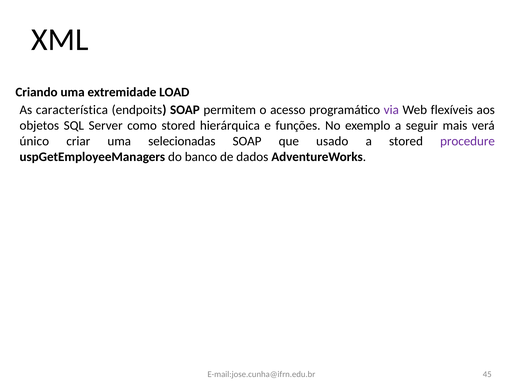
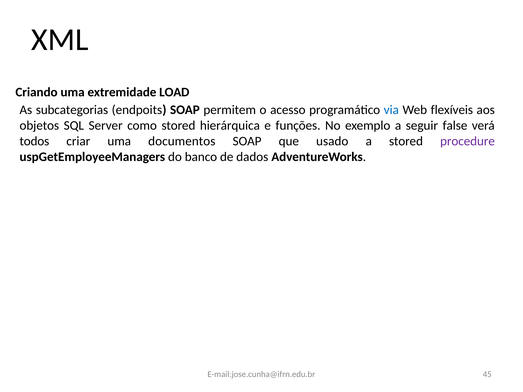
característica: característica -> subcategorias
via colour: purple -> blue
mais: mais -> false
único: único -> todos
selecionadas: selecionadas -> documentos
